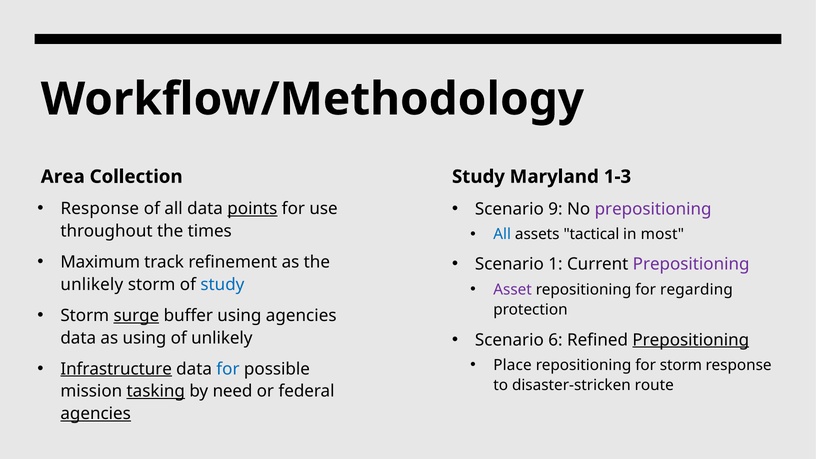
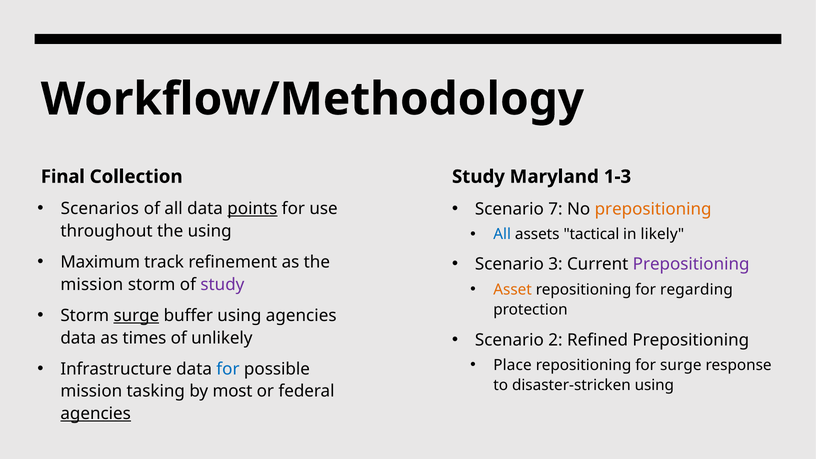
Area: Area -> Final
Response at (100, 209): Response -> Scenarios
9: 9 -> 7
prepositioning at (653, 209) colour: purple -> orange
most: most -> likely
the times: times -> using
1: 1 -> 3
unlikely at (92, 285): unlikely -> mission
study at (222, 285) colour: blue -> purple
Asset colour: purple -> orange
6: 6 -> 2
Prepositioning at (691, 340) underline: present -> none
as using: using -> times
for storm: storm -> surge
Infrastructure underline: present -> none
disaster-stricken route: route -> using
tasking underline: present -> none
need: need -> most
